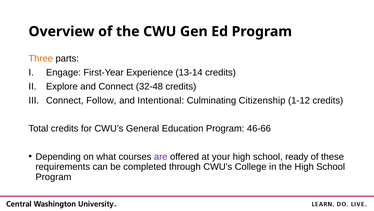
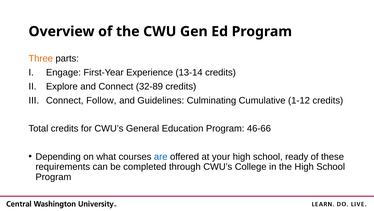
32-48: 32-48 -> 32-89
Intentional: Intentional -> Guidelines
Citizenship: Citizenship -> Cumulative
are colour: purple -> blue
